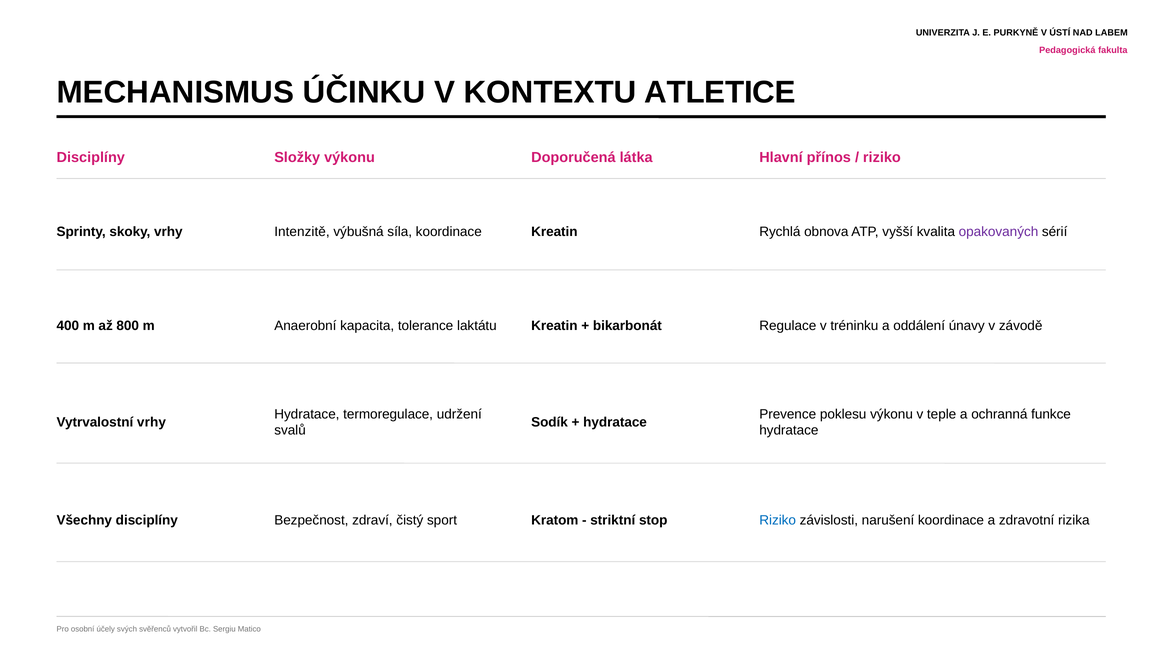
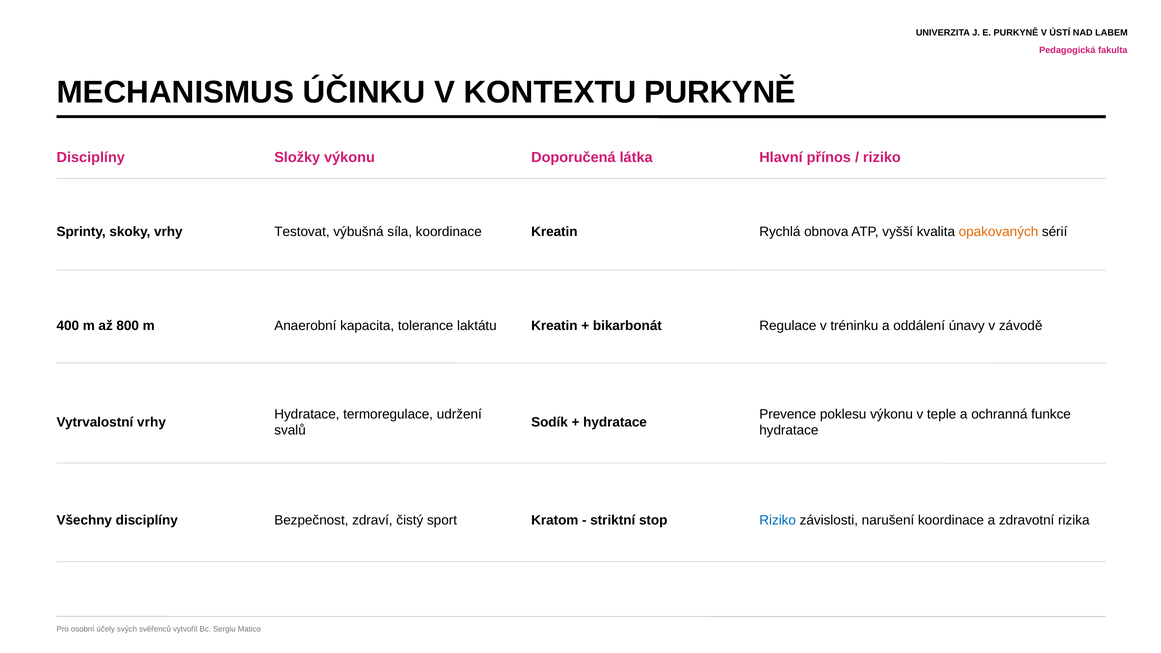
KONTEXTU ATLETICE: ATLETICE -> PURKYNĚ
Intenzitě: Intenzitě -> Testovat
opakovaných colour: purple -> orange
